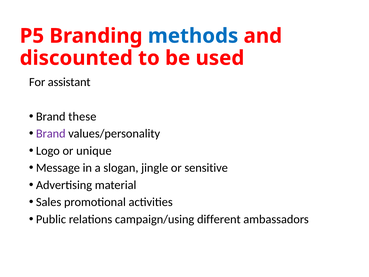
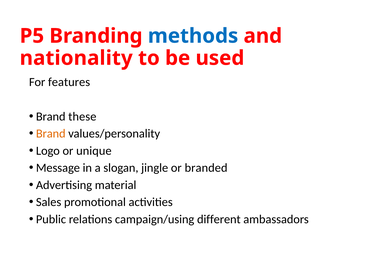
discounted: discounted -> nationality
assistant: assistant -> features
Brand at (51, 133) colour: purple -> orange
sensitive: sensitive -> branded
